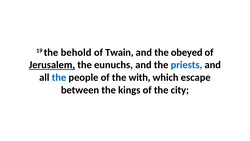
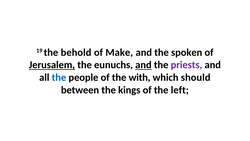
Twain: Twain -> Make
obeyed: obeyed -> spoken
and at (143, 65) underline: none -> present
priests colour: blue -> purple
escape: escape -> should
city: city -> left
